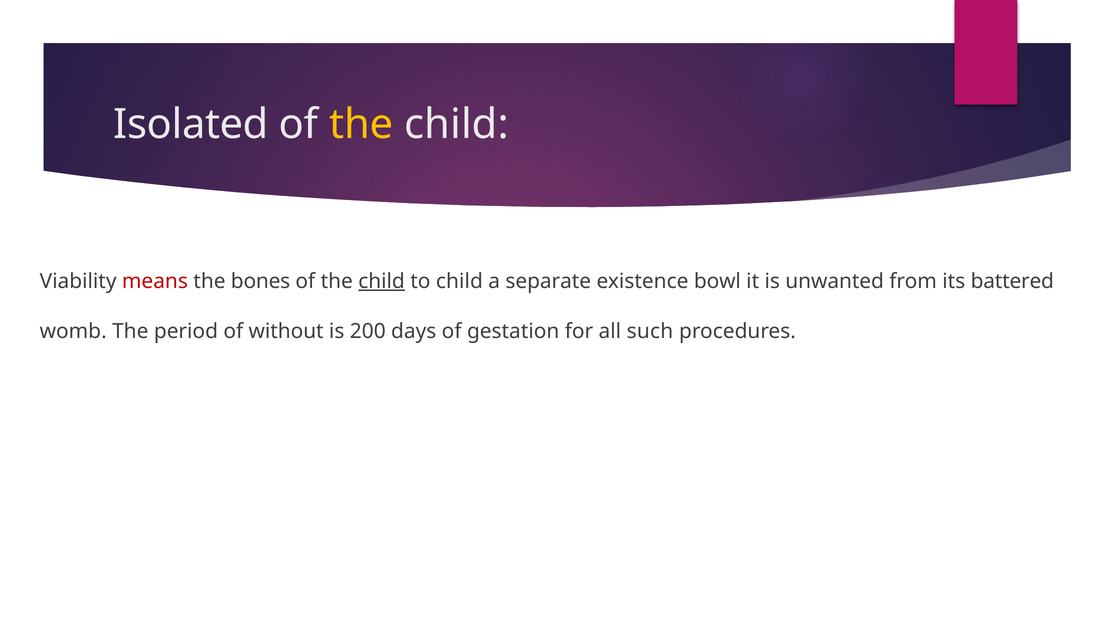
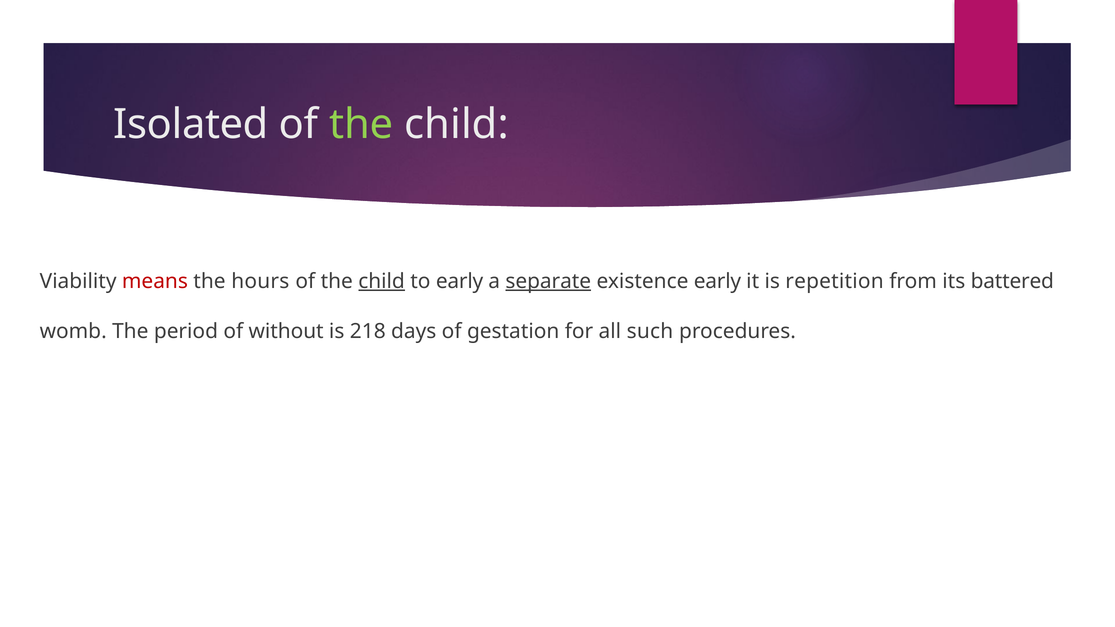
the at (361, 124) colour: yellow -> light green
bones: bones -> hours
to child: child -> early
separate underline: none -> present
existence bowl: bowl -> early
unwanted: unwanted -> repetition
200: 200 -> 218
